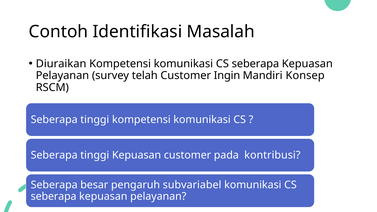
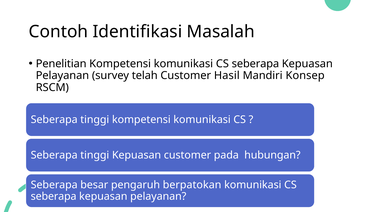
Diuraikan: Diuraikan -> Penelitian
Ingin: Ingin -> Hasil
kontribusi: kontribusi -> hubungan
subvariabel: subvariabel -> berpatokan
